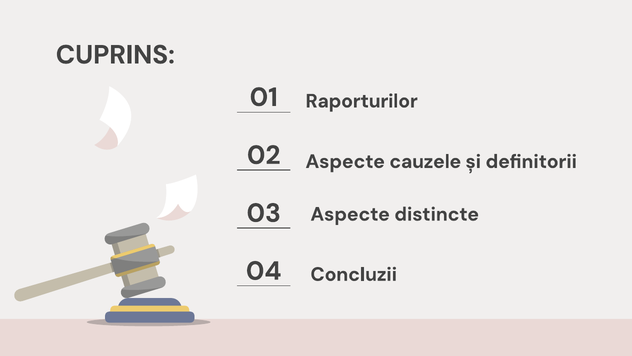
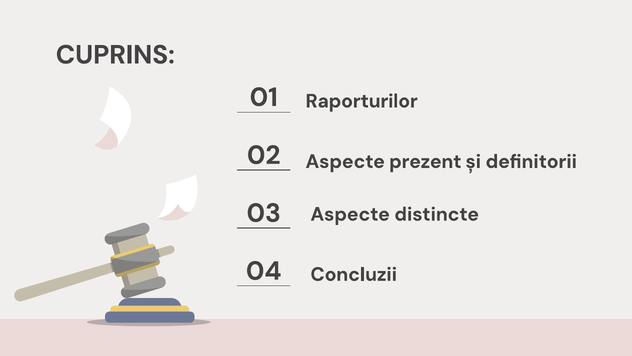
cauzele: cauzele -> prezent
